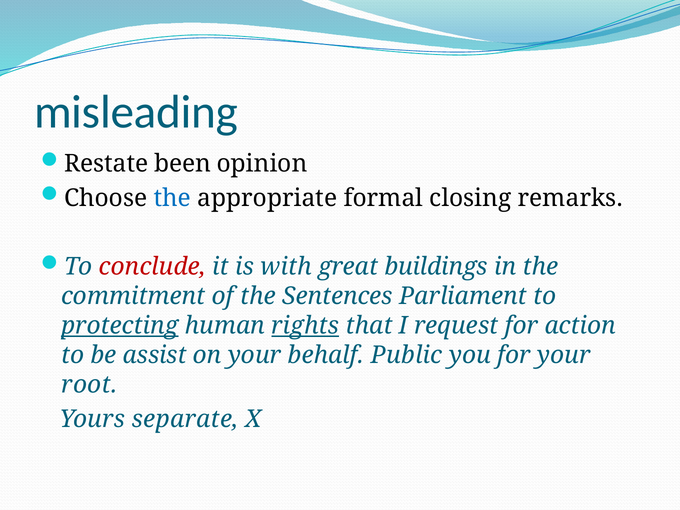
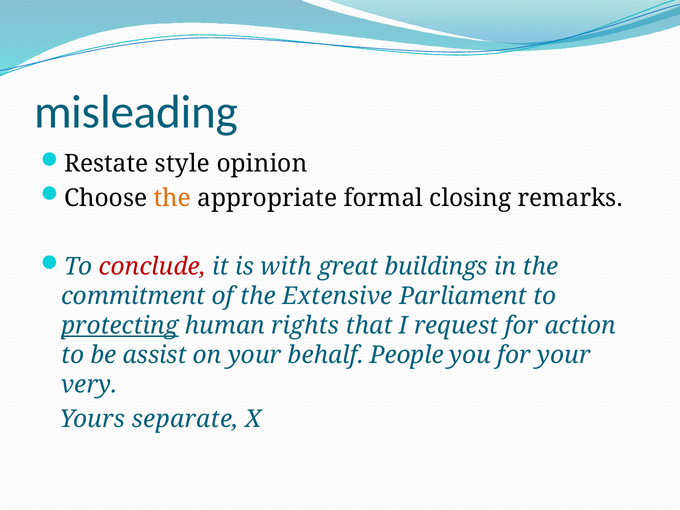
been: been -> style
the at (172, 198) colour: blue -> orange
Sentences: Sentences -> Extensive
rights underline: present -> none
Public: Public -> People
root: root -> very
